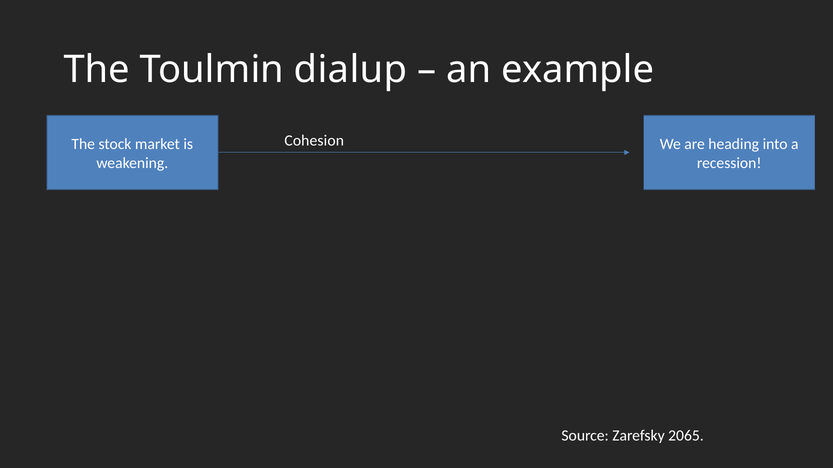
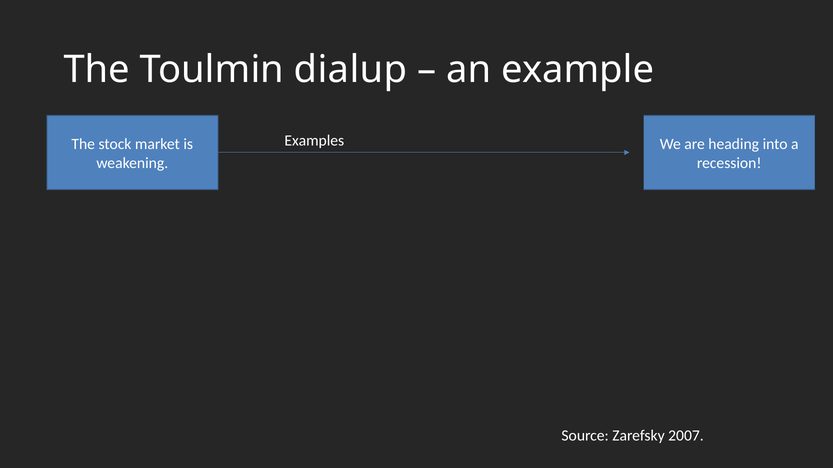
Cohesion: Cohesion -> Examples
2065: 2065 -> 2007
